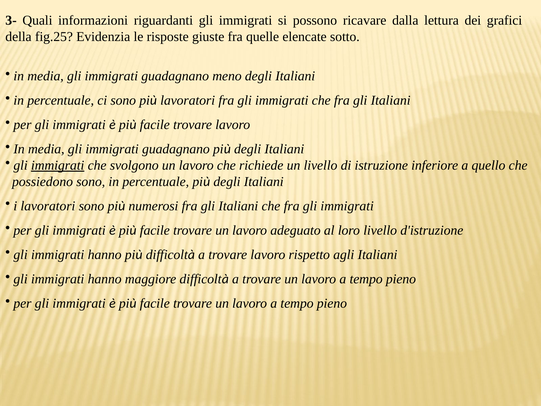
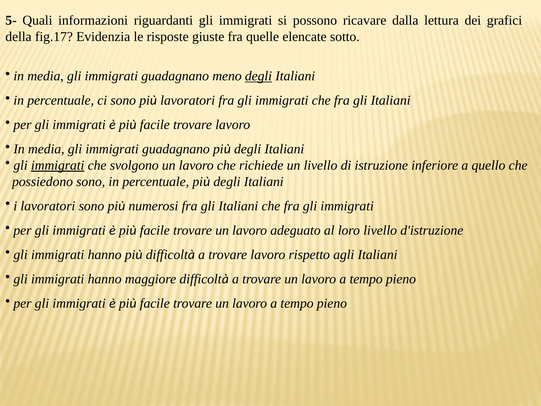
3-: 3- -> 5-
fig.25: fig.25 -> fig.17
degli at (258, 76) underline: none -> present
